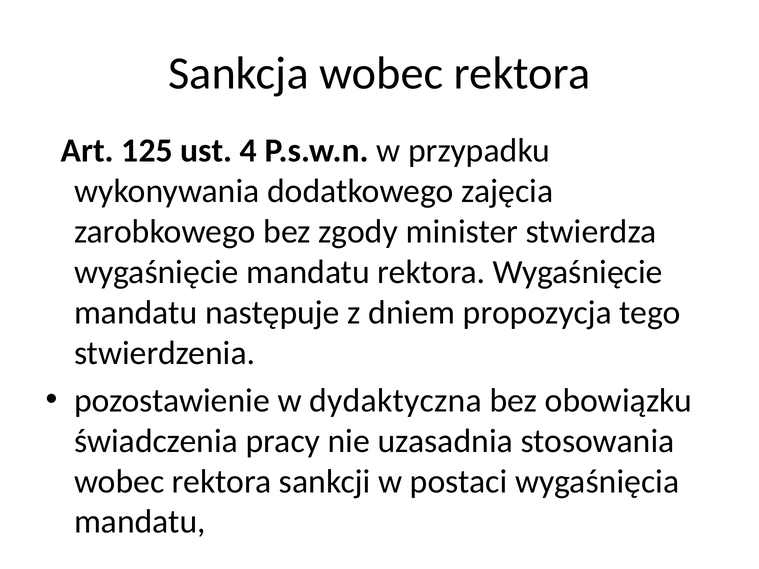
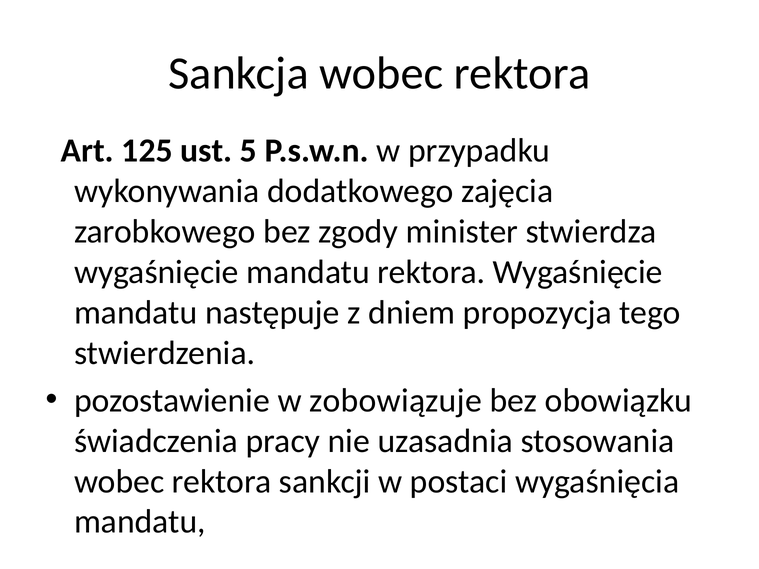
4: 4 -> 5
dydaktyczna: dydaktyczna -> zobowiązuje
